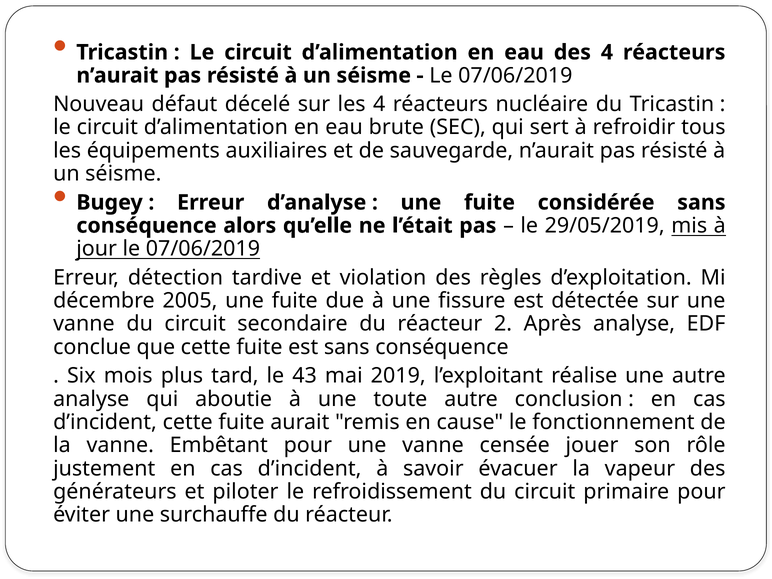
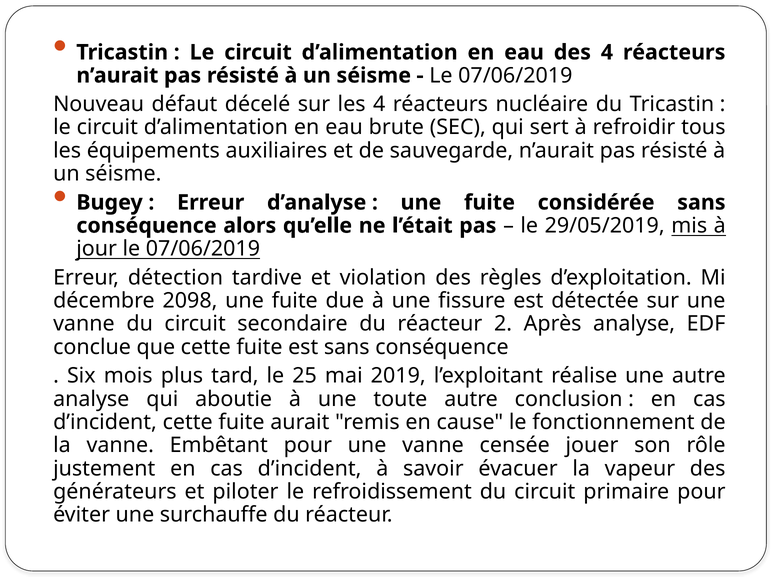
2005: 2005 -> 2098
43: 43 -> 25
